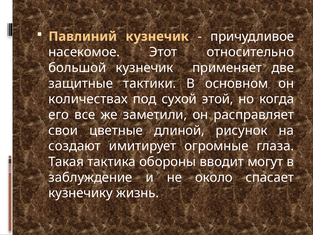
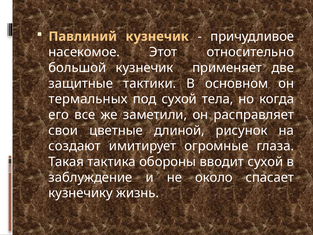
количествах: количествах -> термальных
этой: этой -> тела
вводит могут: могут -> сухой
